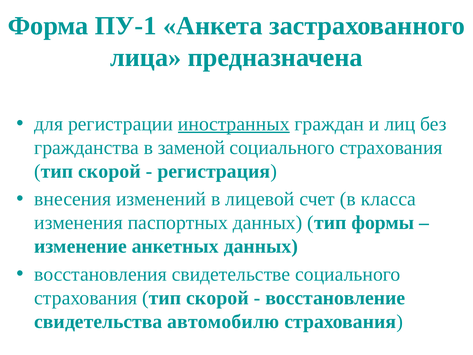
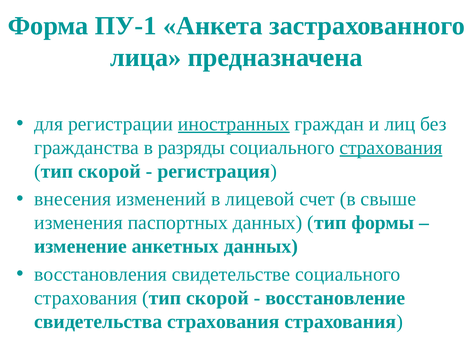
заменой: заменой -> разряды
страхования at (391, 147) underline: none -> present
класса: класса -> свыше
свидетельства автомобилю: автомобилю -> страхования
